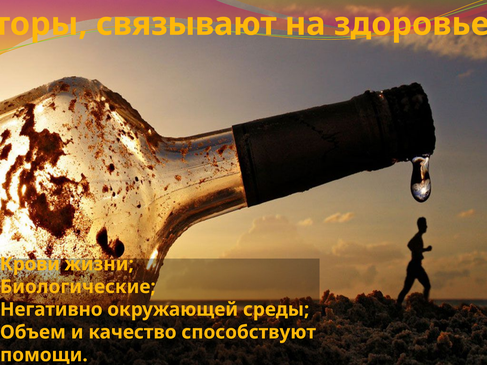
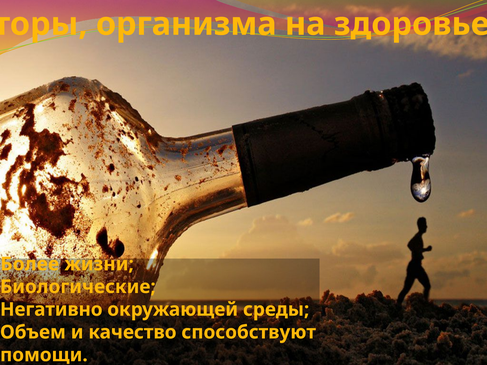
связывают: связывают -> организма
Крови: Крови -> Более
